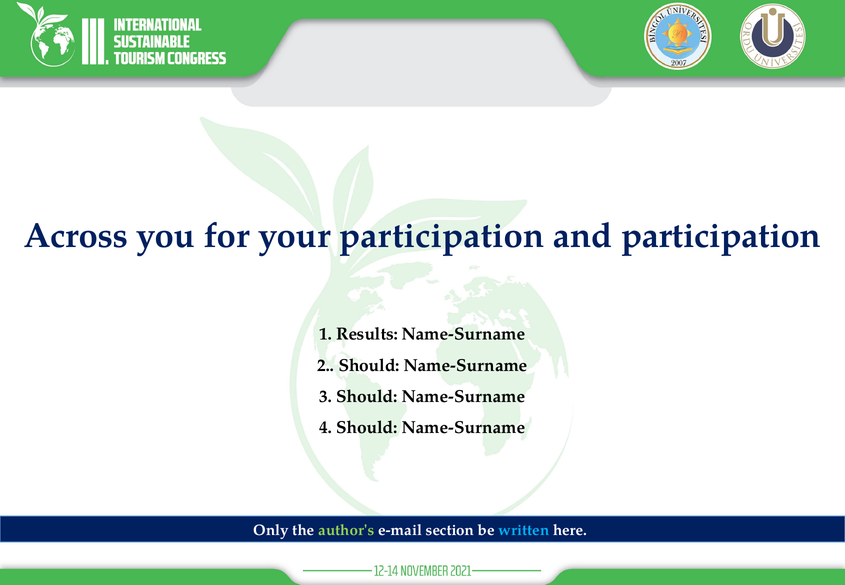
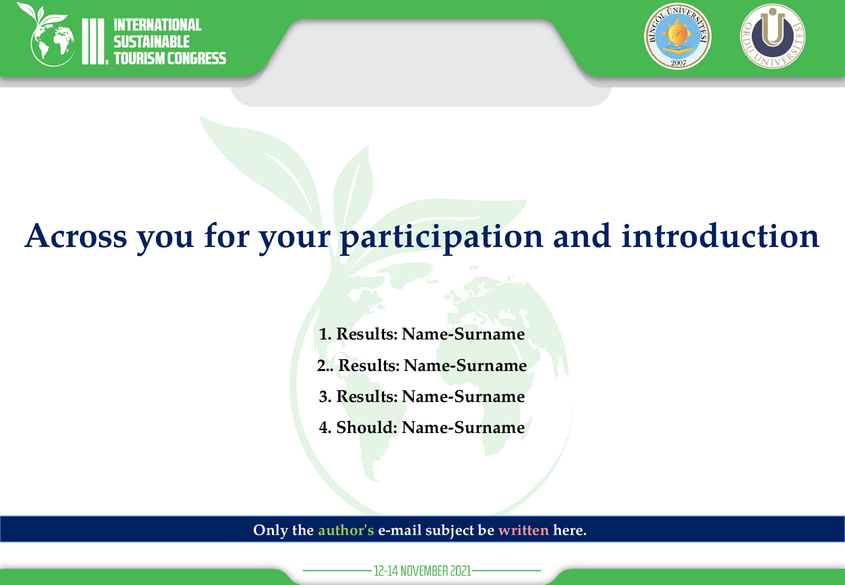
and participation: participation -> introduction
2 Should: Should -> Results
3 Should: Should -> Results
section: section -> subject
written colour: light blue -> pink
